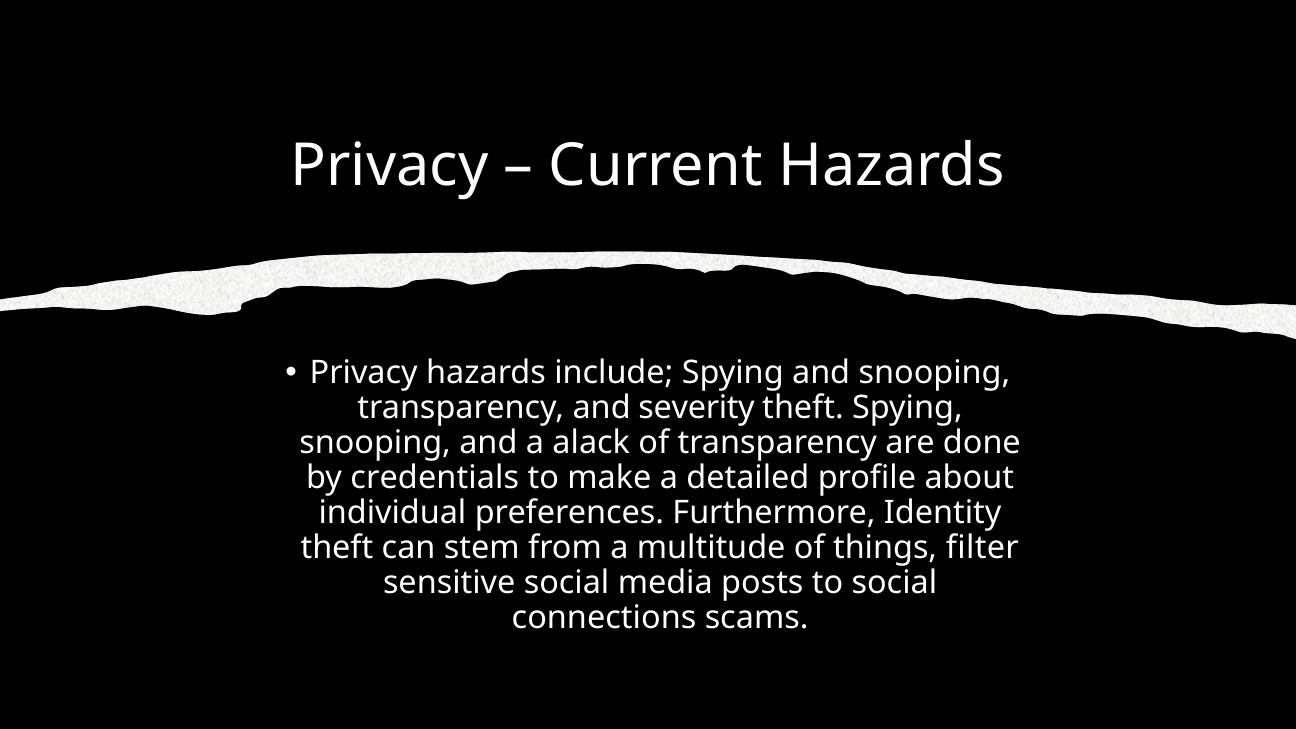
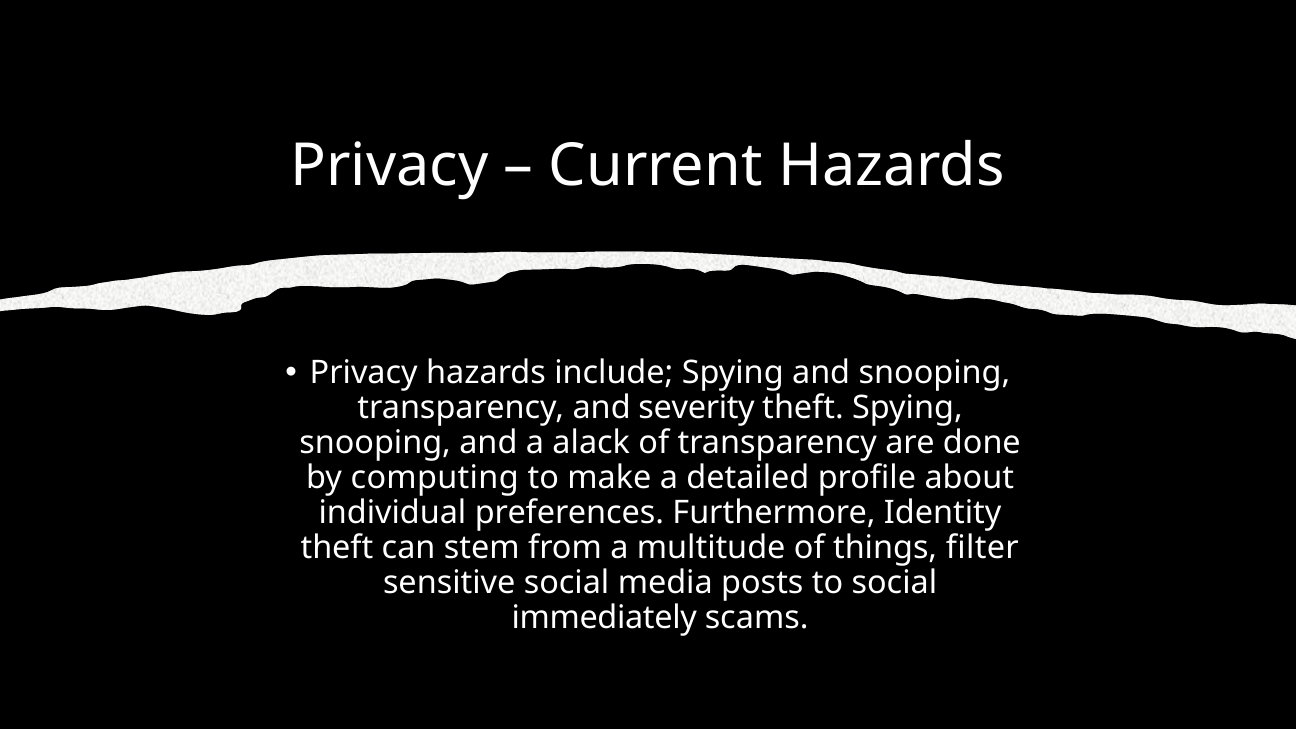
credentials: credentials -> computing
connections: connections -> immediately
